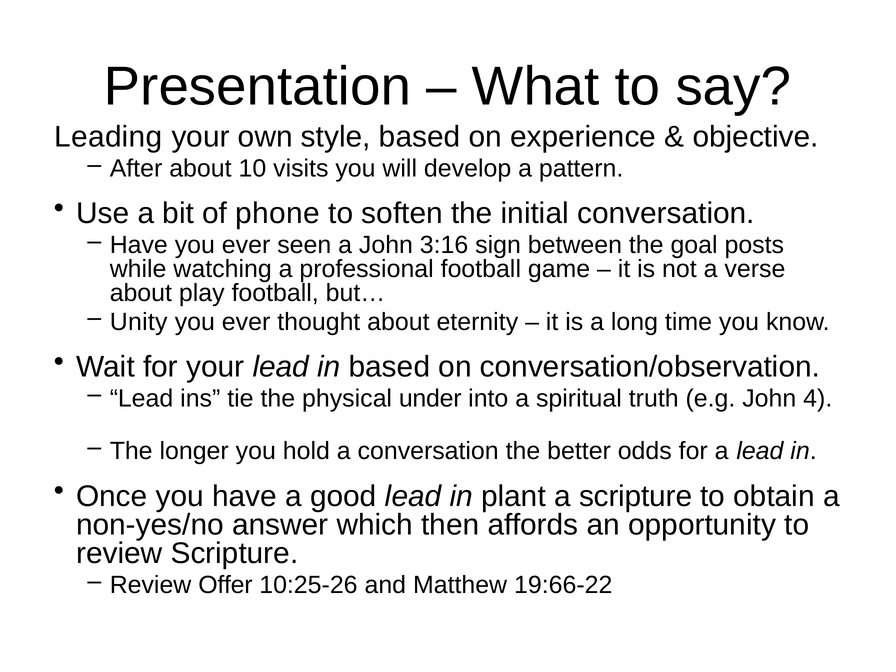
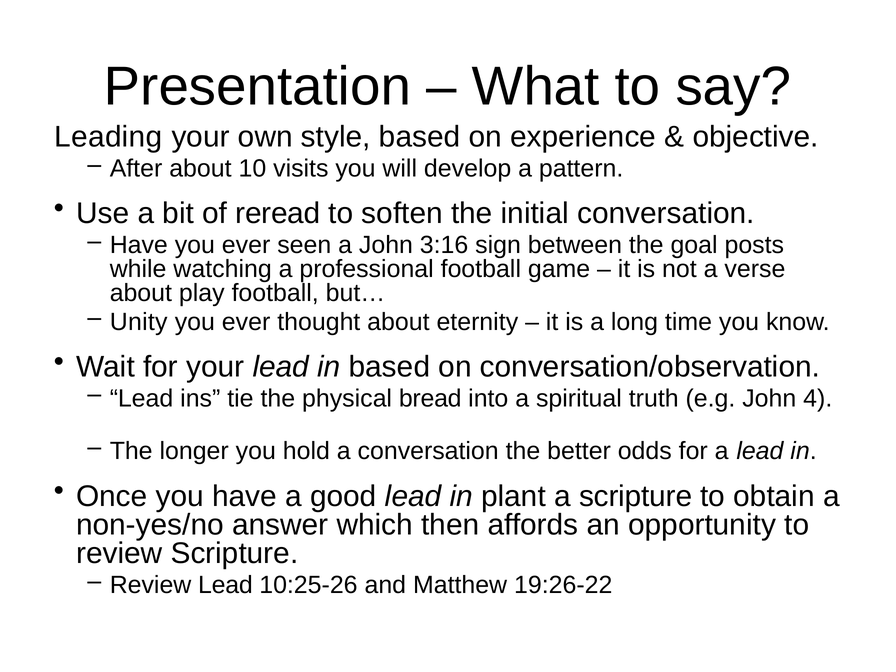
phone: phone -> reread
under: under -> bread
Review Offer: Offer -> Lead
19:66-22: 19:66-22 -> 19:26-22
